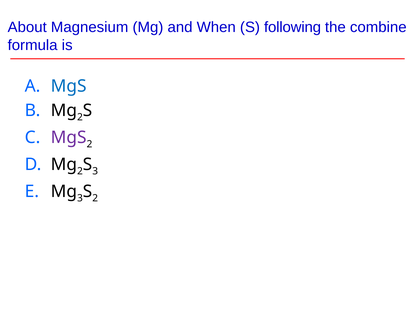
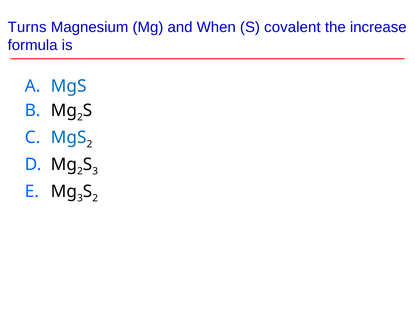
About: About -> Turns
following: following -> covalent
combine: combine -> increase
MgS at (69, 138) colour: purple -> blue
